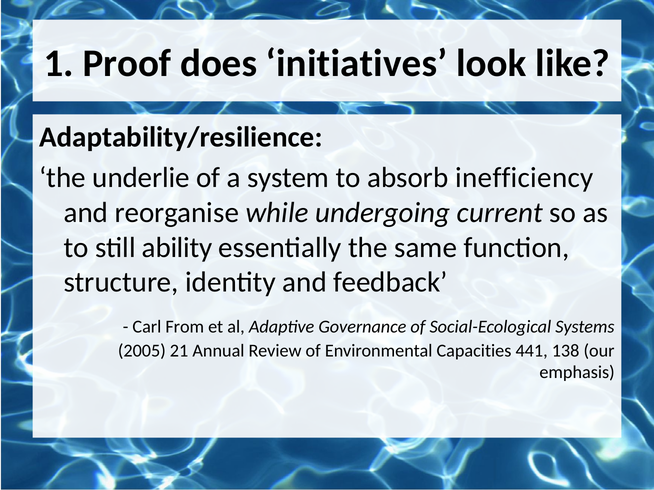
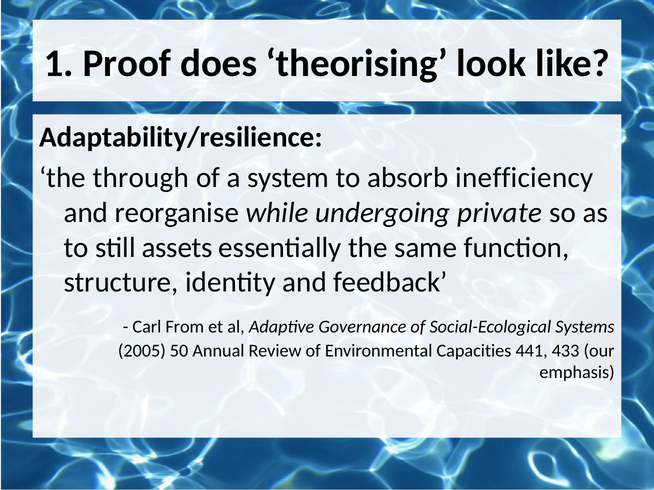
initiatives: initiatives -> theorising
underlie: underlie -> through
current: current -> private
ability: ability -> assets
21: 21 -> 50
138: 138 -> 433
